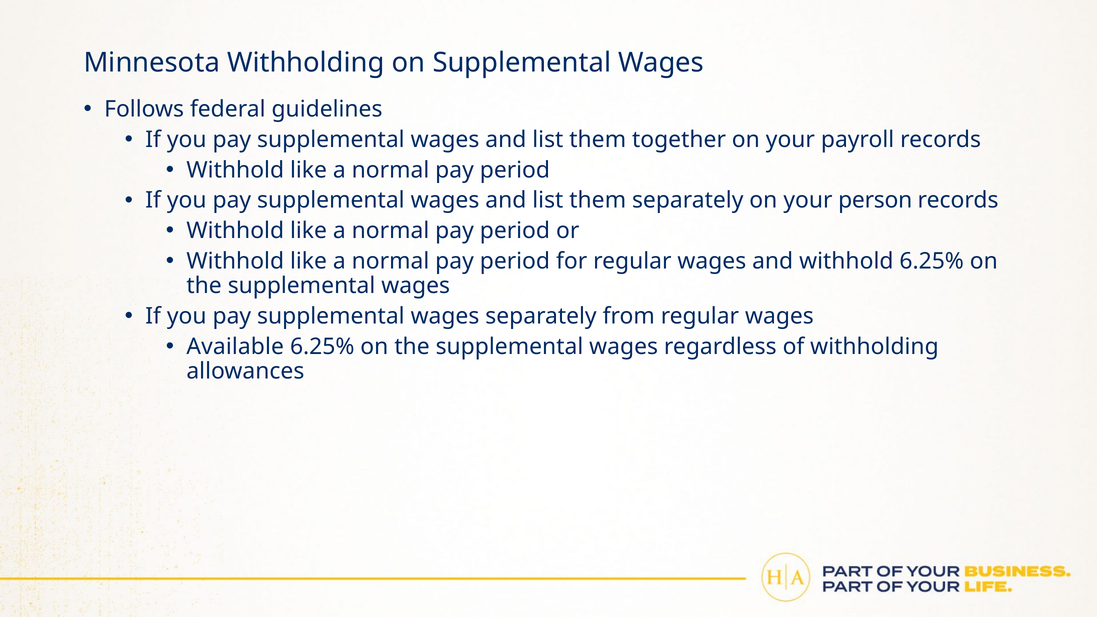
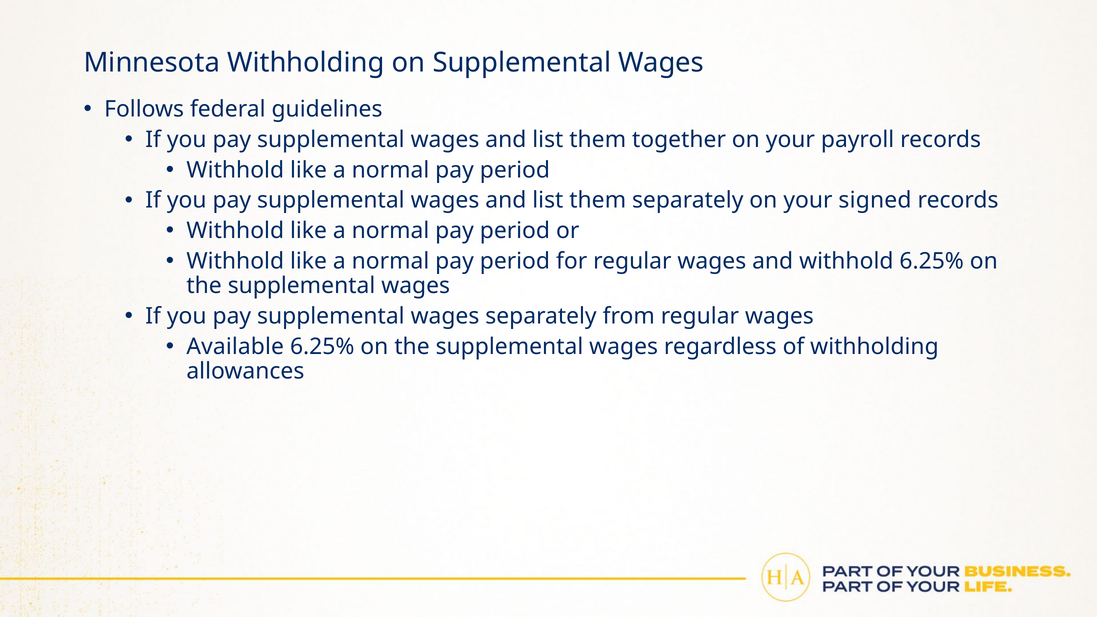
person: person -> signed
